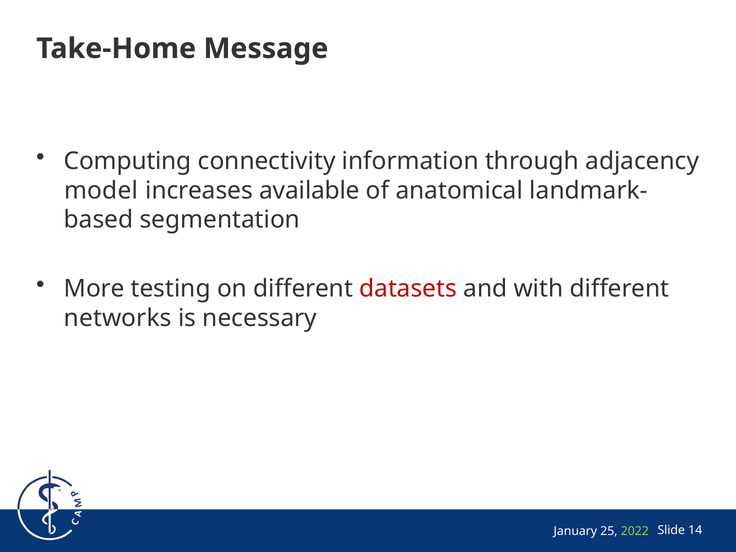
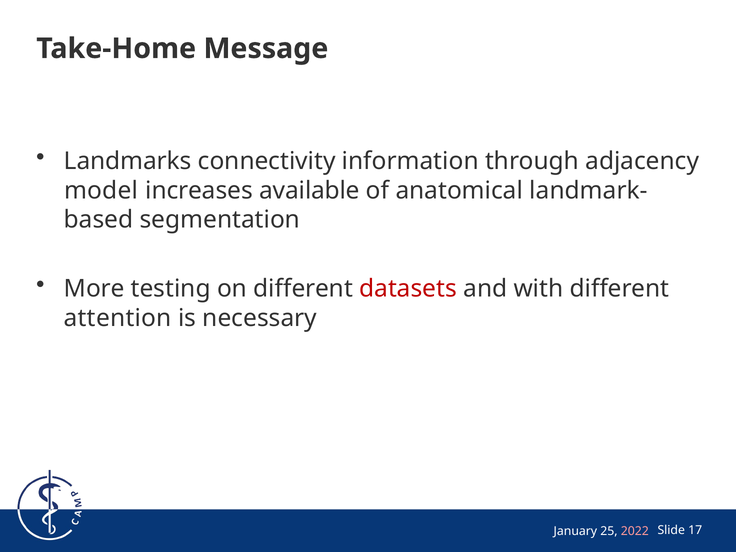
Computing: Computing -> Landmarks
networks: networks -> attention
2022 colour: light green -> pink
14: 14 -> 17
